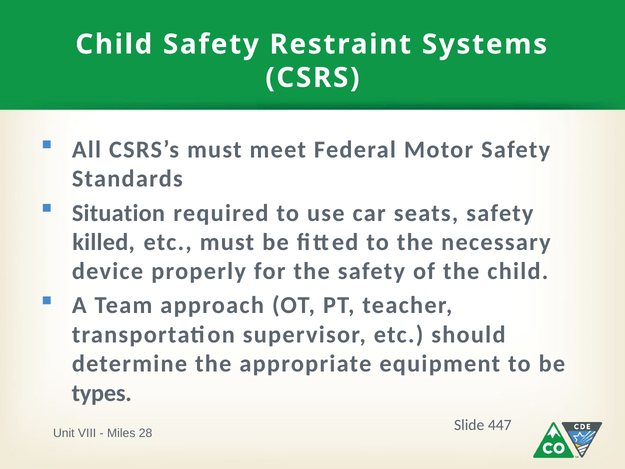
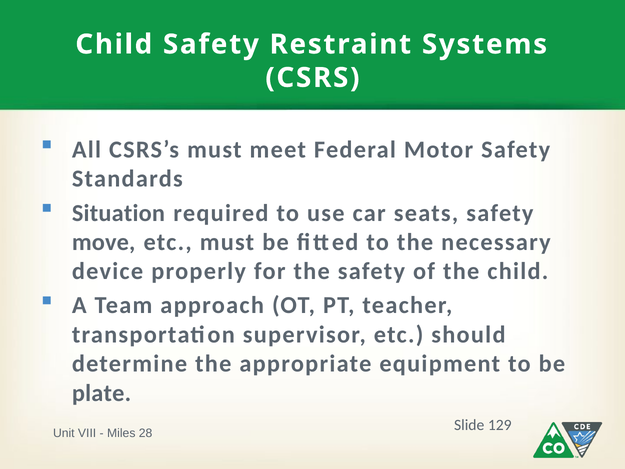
killed: killed -> move
types: types -> plate
447: 447 -> 129
